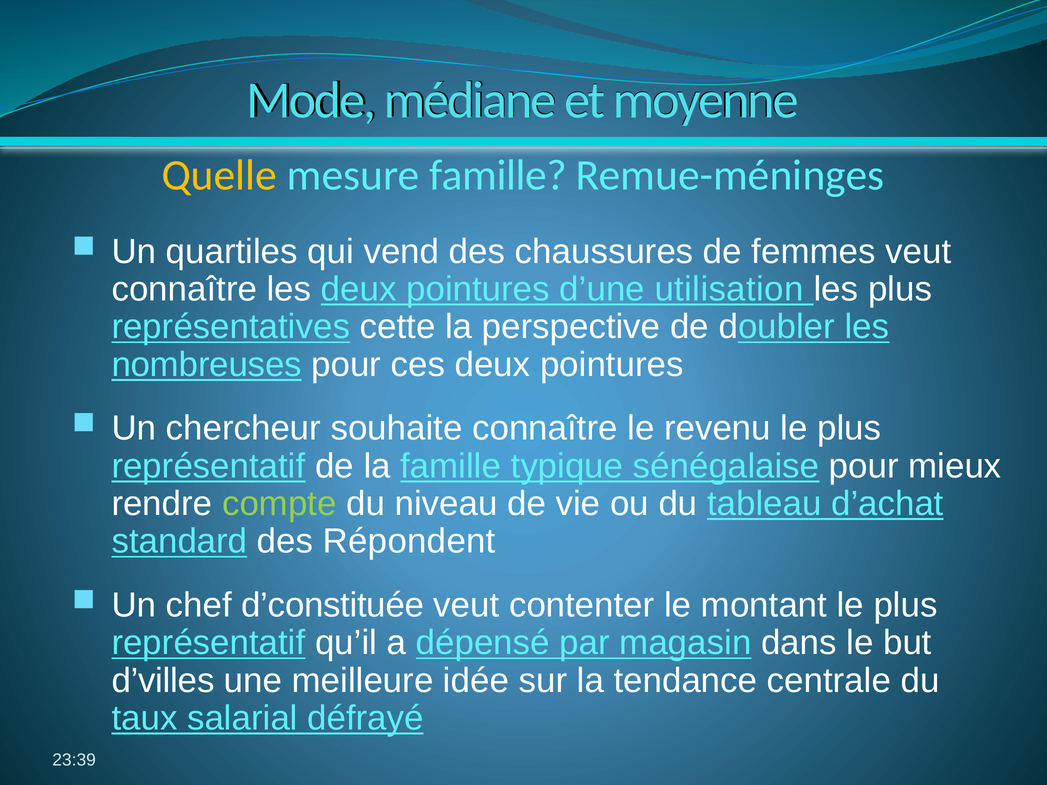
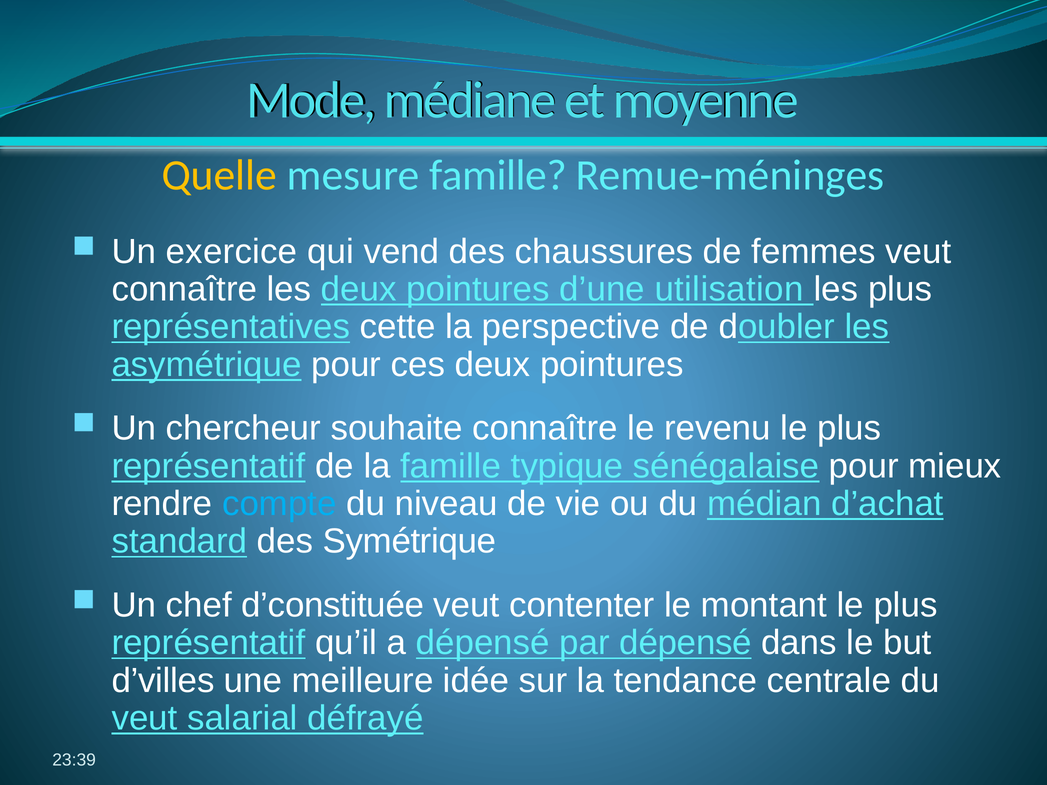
quartiles: quartiles -> exercice
nombreuses: nombreuses -> asymétrique
compte colour: light green -> light blue
tableau: tableau -> médian
Répondent: Répondent -> Symétrique
par magasin: magasin -> dépensé
taux at (145, 718): taux -> veut
